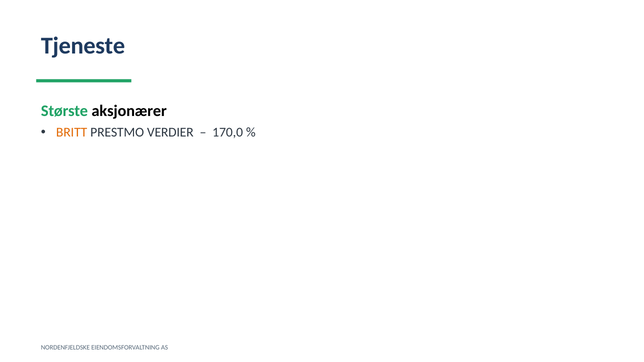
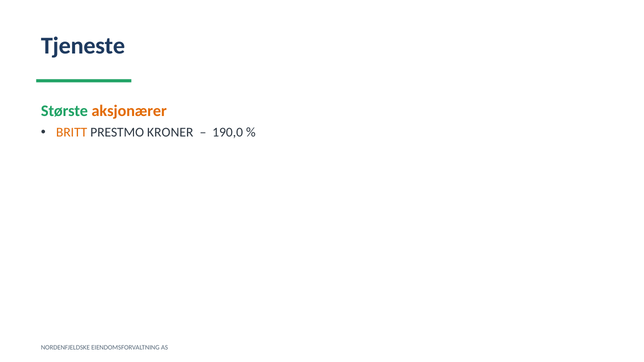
aksjonærer colour: black -> orange
VERDIER: VERDIER -> KRONER
170,0: 170,0 -> 190,0
